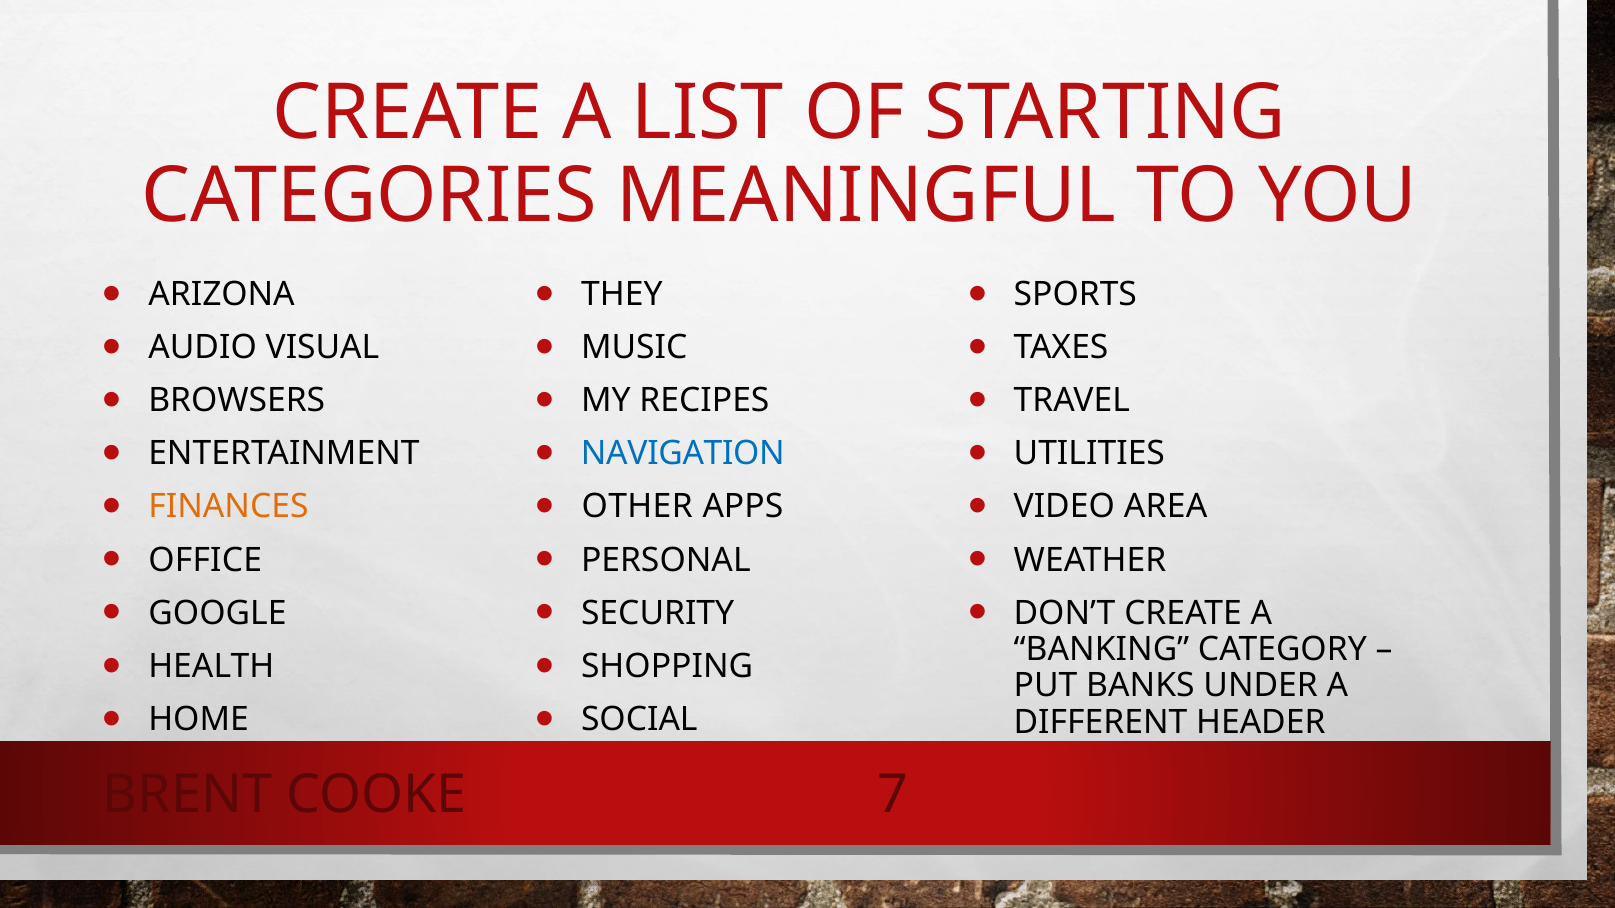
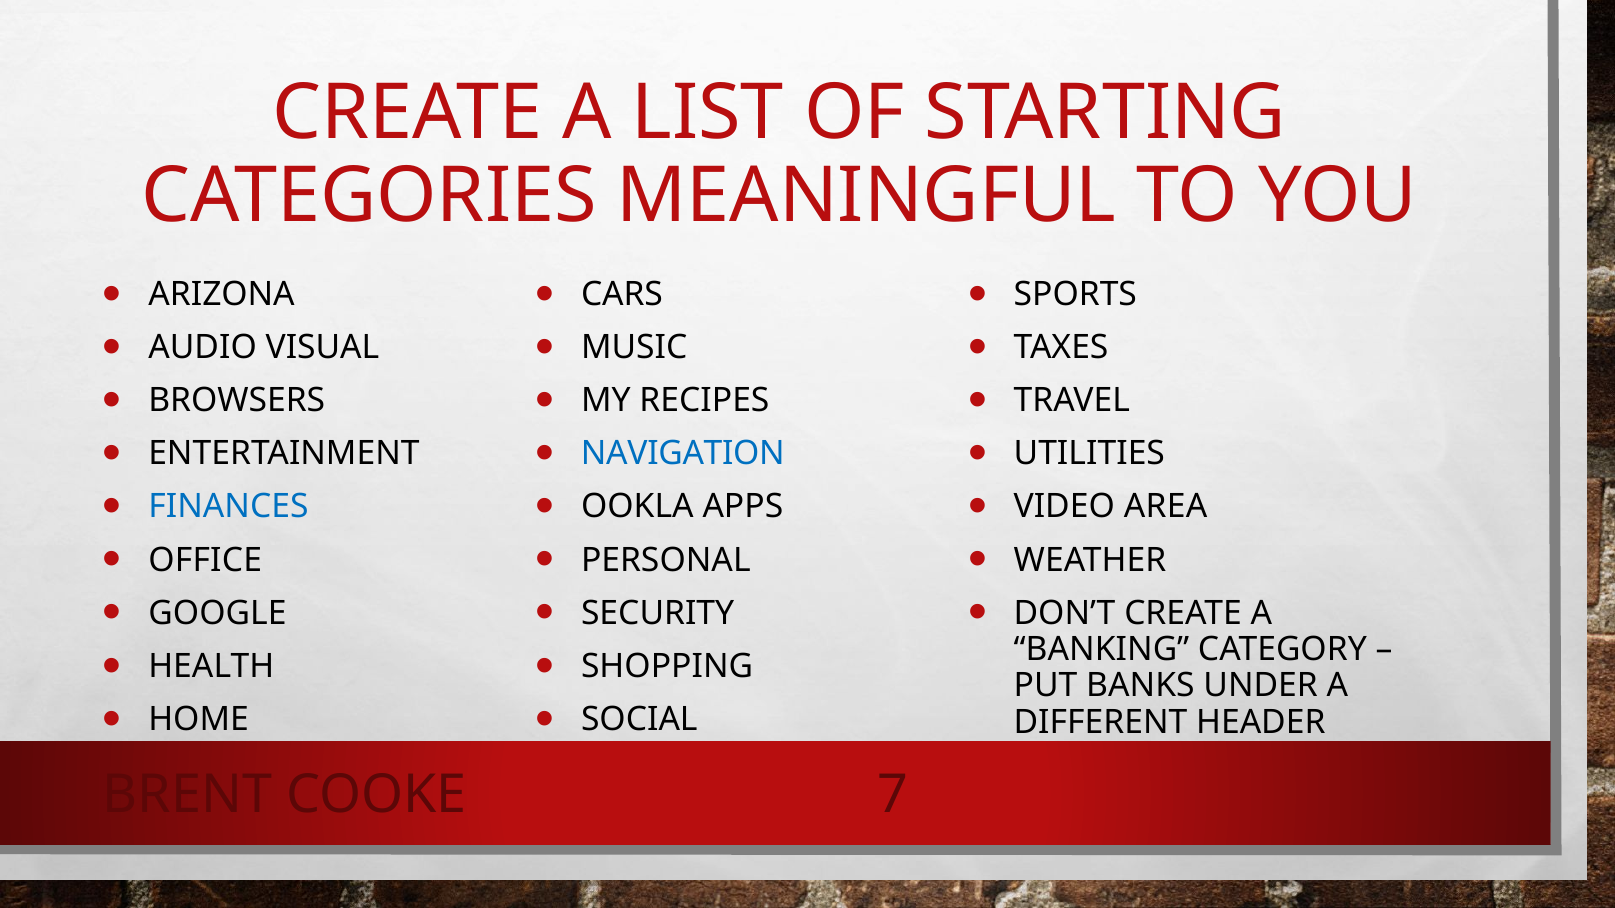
THEY: THEY -> CARS
FINANCES colour: orange -> blue
OTHER: OTHER -> OOKLA
